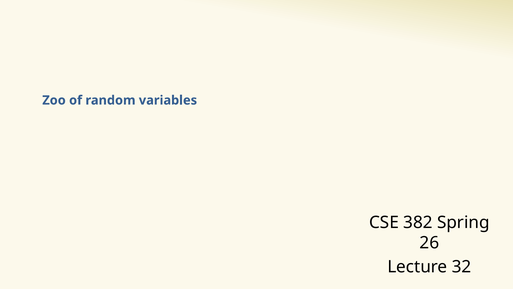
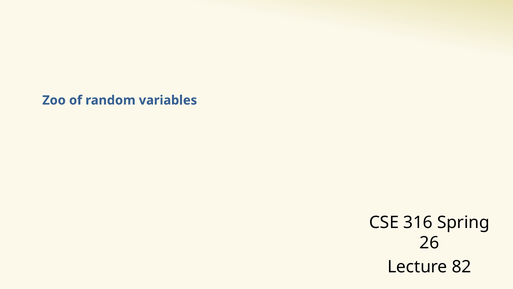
382: 382 -> 316
32: 32 -> 82
